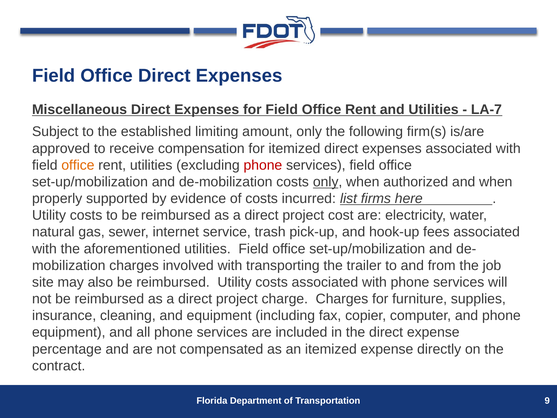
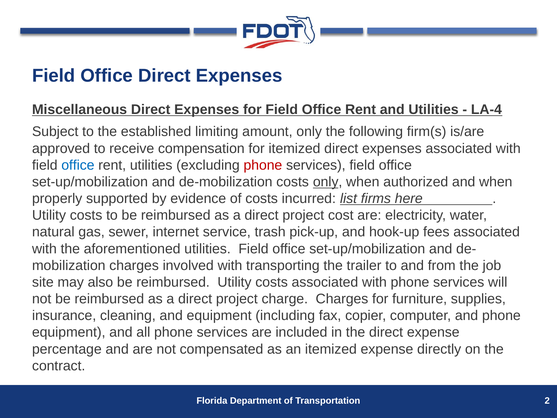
LA-7: LA-7 -> LA-4
office at (78, 165) colour: orange -> blue
9: 9 -> 2
